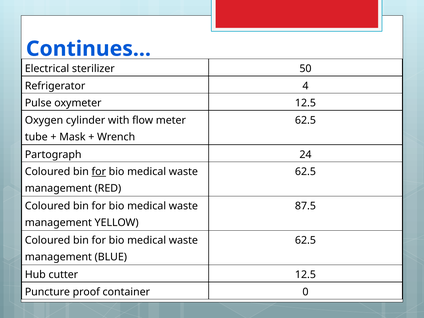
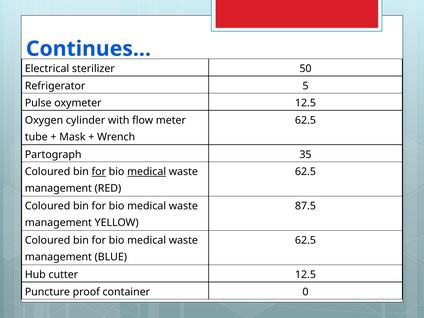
4: 4 -> 5
24: 24 -> 35
medical at (147, 172) underline: none -> present
